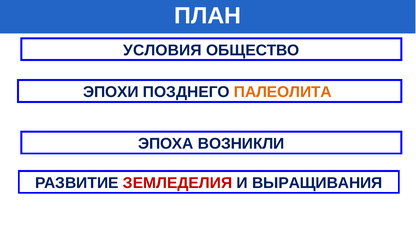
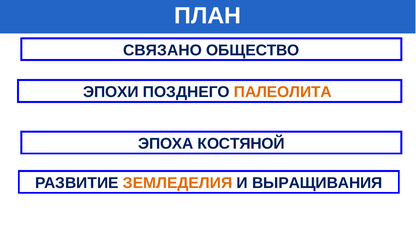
УСЛОВИЯ: УСЛОВИЯ -> СВЯЗАНО
ВОЗНИКЛИ: ВОЗНИКЛИ -> КОСТЯНОЙ
ЗЕМЛЕДЕЛИЯ colour: red -> orange
